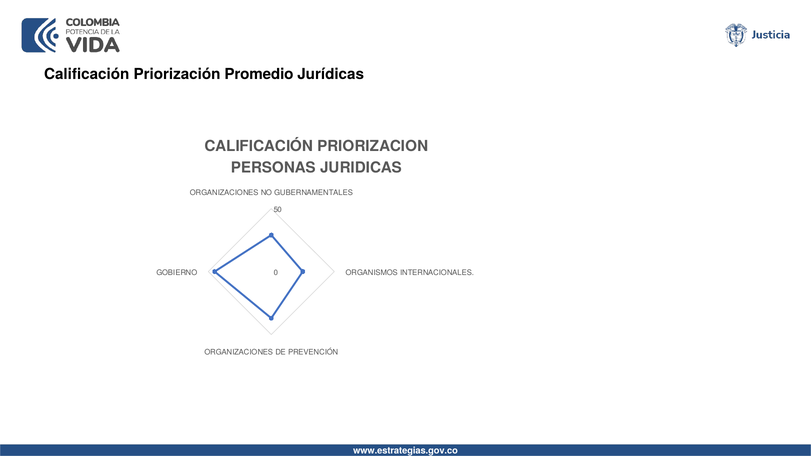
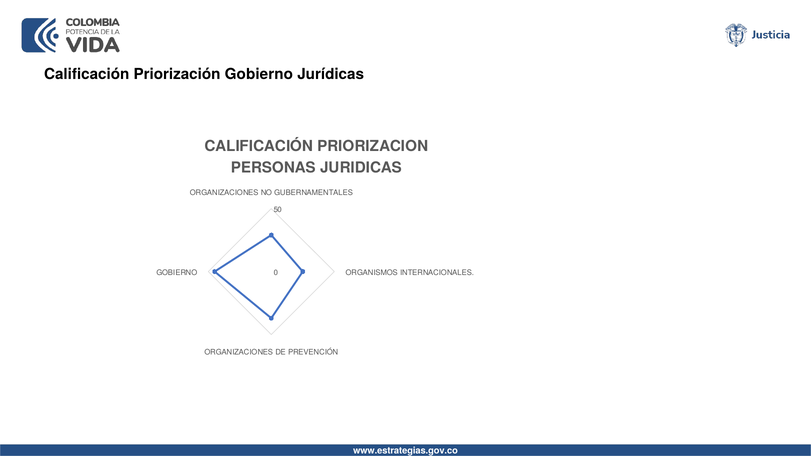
Priorización Promedio: Promedio -> Gobierno
